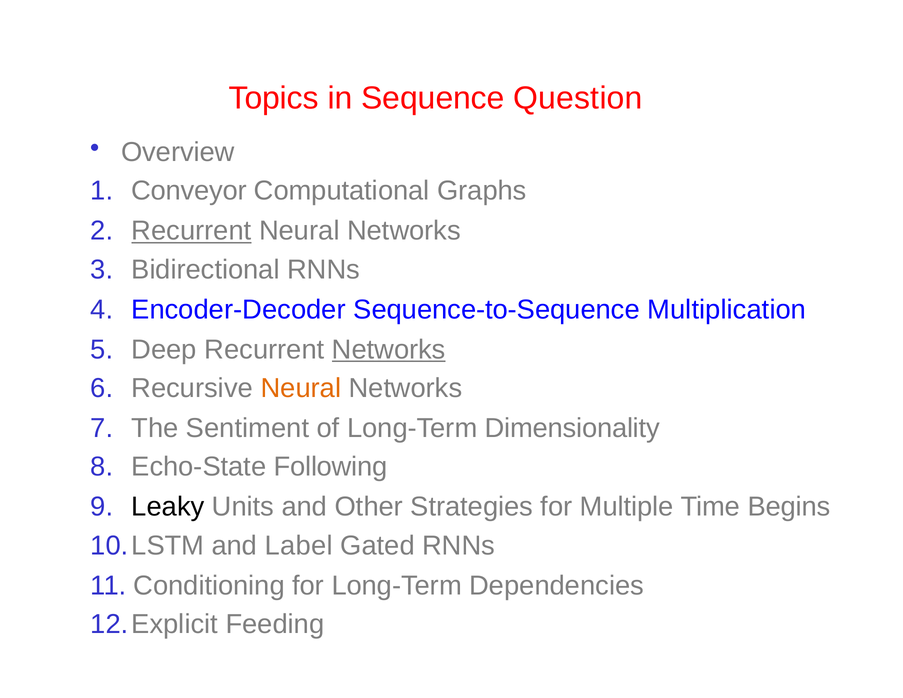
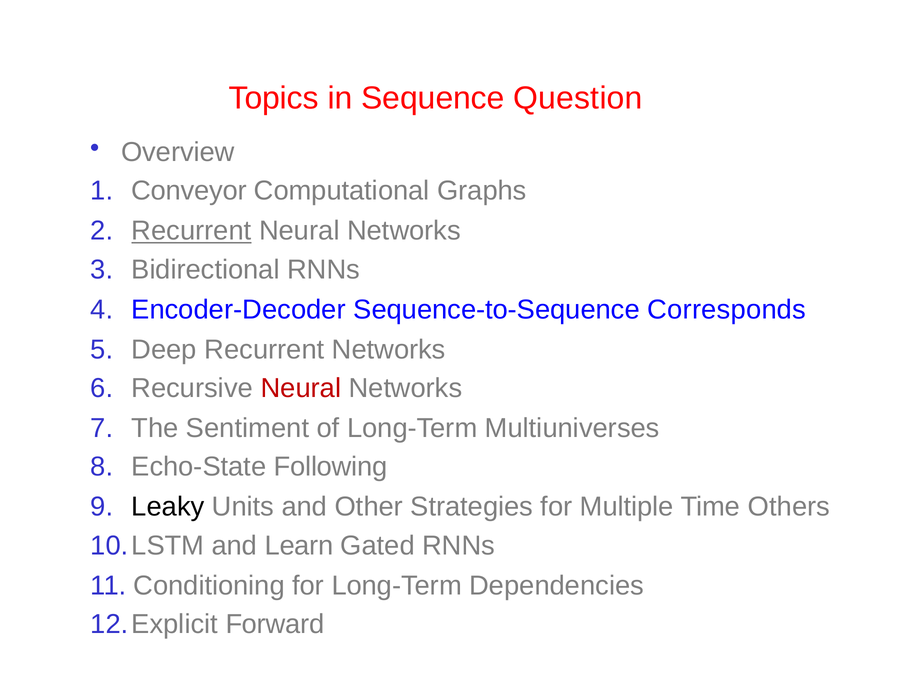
Multiplication: Multiplication -> Corresponds
Networks at (389, 349) underline: present -> none
Neural at (301, 388) colour: orange -> red
Dimensionality: Dimensionality -> Multiuniverses
Begins: Begins -> Others
Label: Label -> Learn
Feeding: Feeding -> Forward
